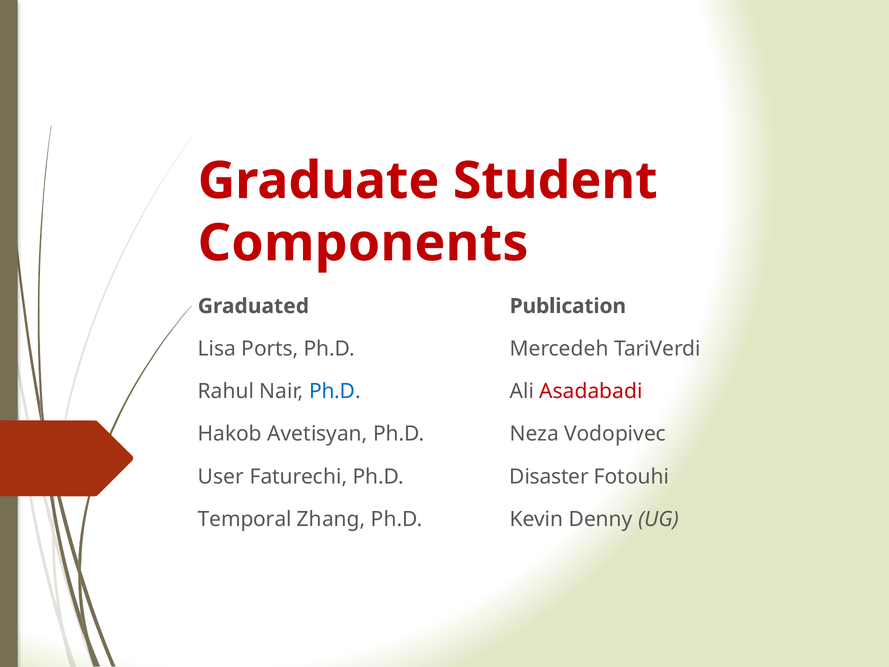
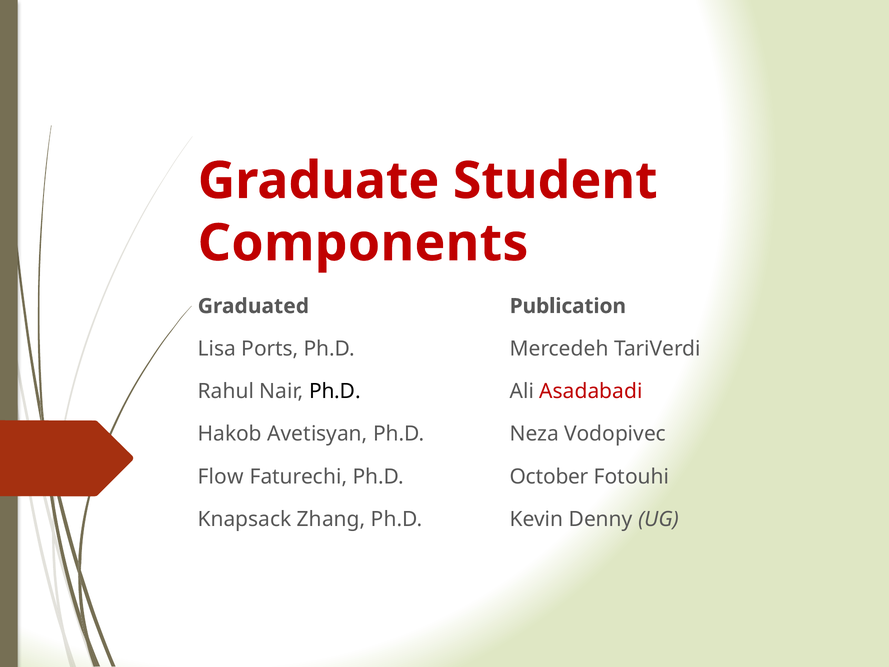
Ph.D at (335, 391) colour: blue -> black
User: User -> Flow
Disaster: Disaster -> October
Temporal: Temporal -> Knapsack
